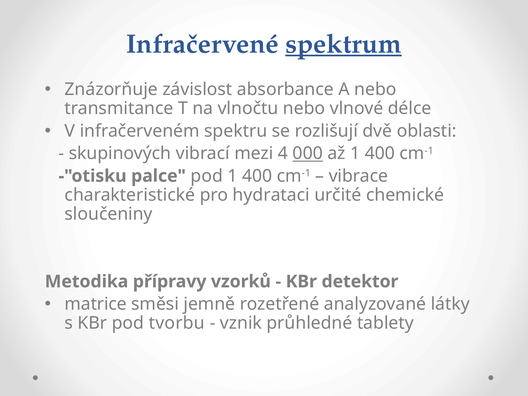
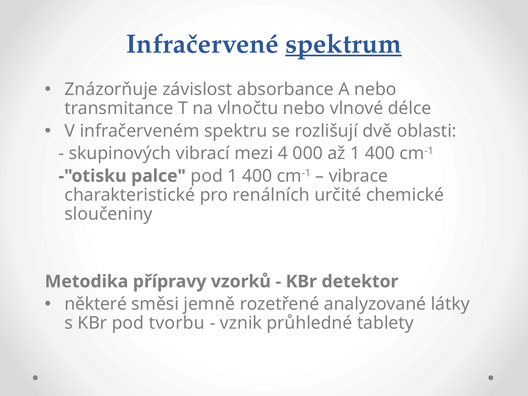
000 underline: present -> none
hydrataci: hydrataci -> renálních
matrice: matrice -> některé
